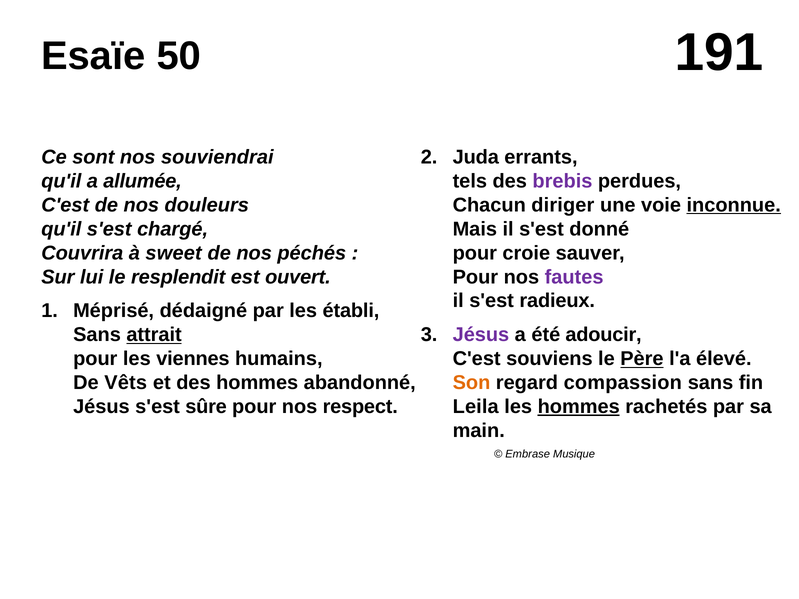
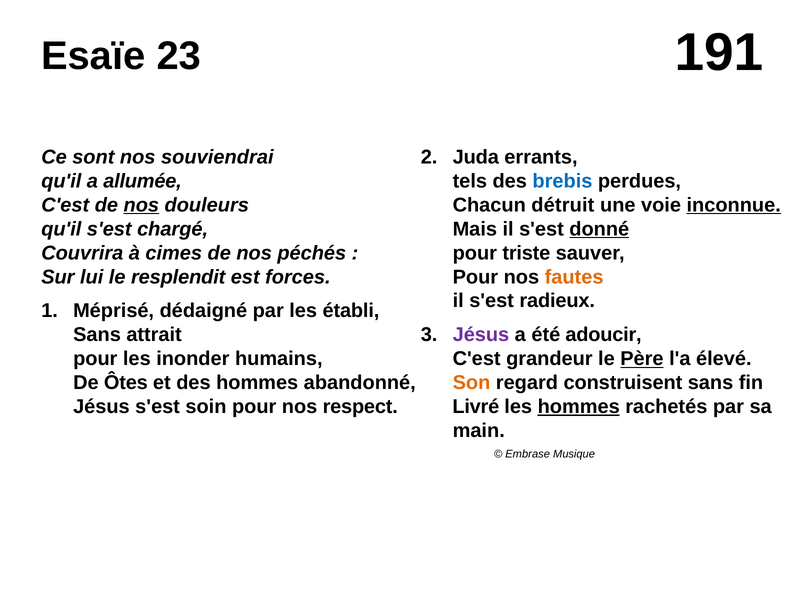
50: 50 -> 23
brebis colour: purple -> blue
nos at (141, 205) underline: none -> present
diriger: diriger -> détruit
donné underline: none -> present
sweet: sweet -> cimes
croie: croie -> triste
ouvert: ouvert -> forces
fautes colour: purple -> orange
attrait underline: present -> none
viennes: viennes -> inonder
souviens: souviens -> grandeur
Vêts: Vêts -> Ôtes
compassion: compassion -> construisent
sûre: sûre -> soin
Leila: Leila -> Livré
